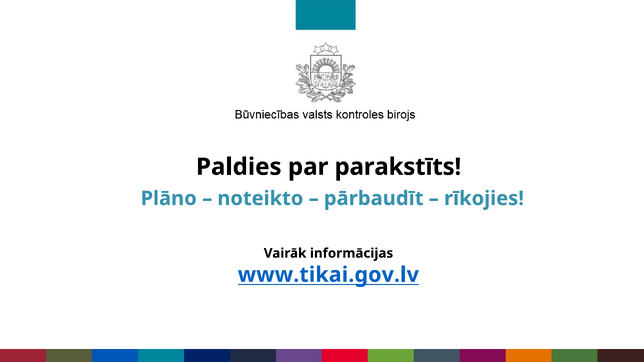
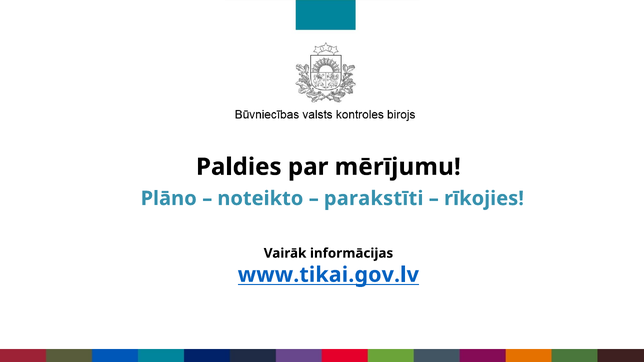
parakstīts: parakstīts -> mērījumu
pārbaudīt: pārbaudīt -> parakstīti
